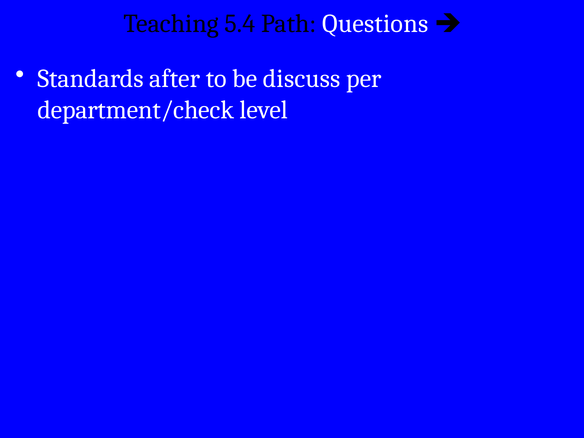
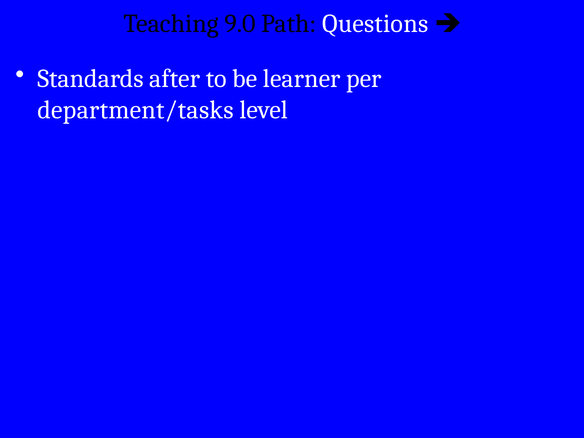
5.4: 5.4 -> 9.0
discuss: discuss -> learner
department/check: department/check -> department/tasks
